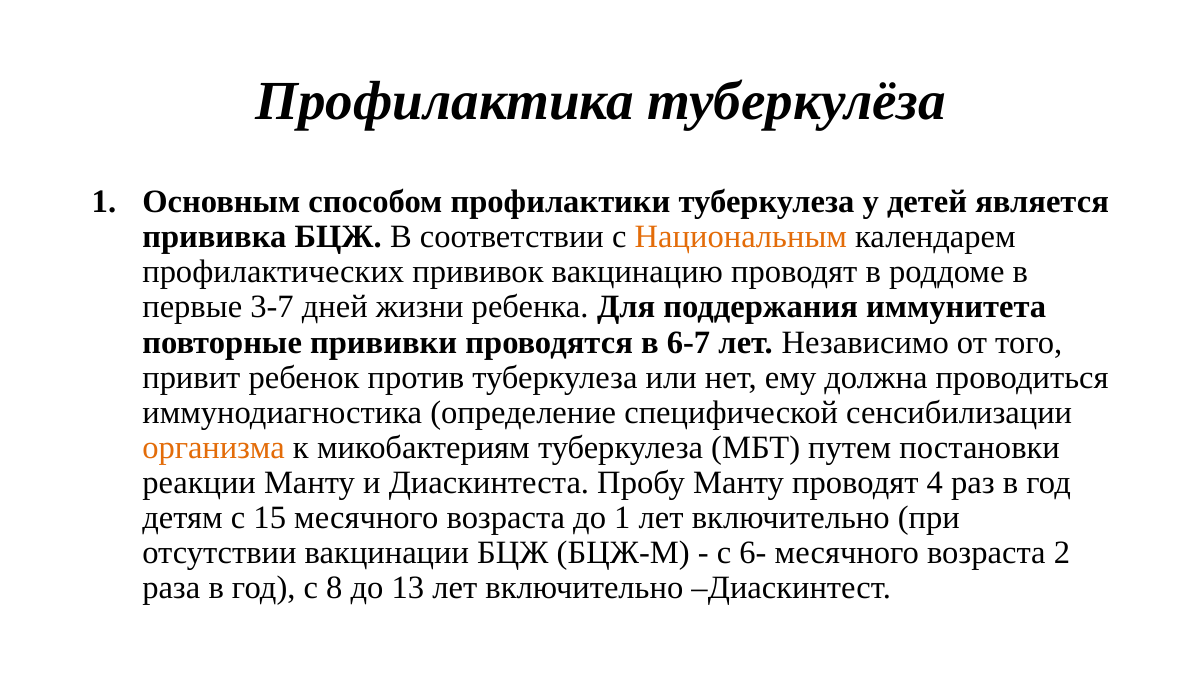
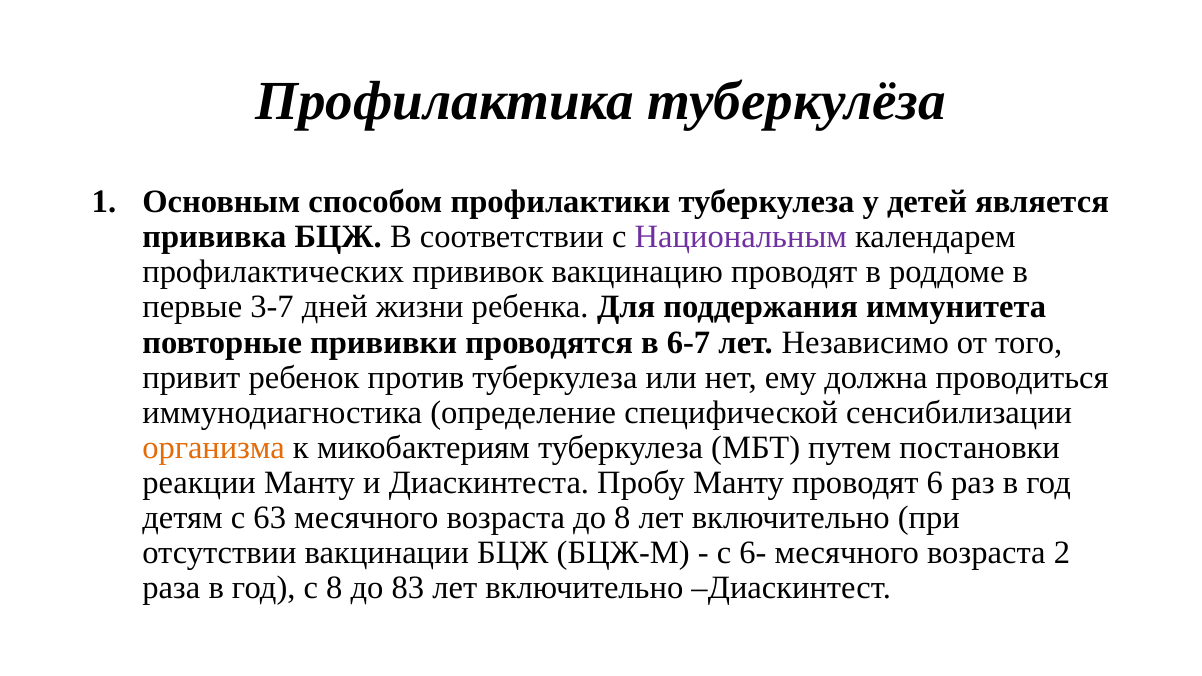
Национальным colour: orange -> purple
4: 4 -> 6
15: 15 -> 63
до 1: 1 -> 8
13: 13 -> 83
